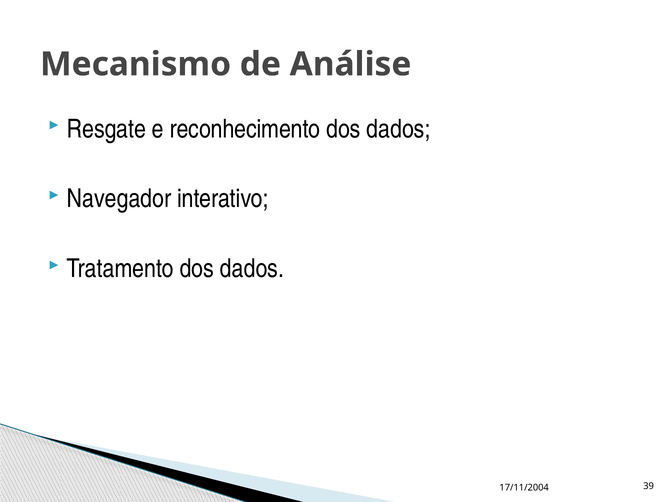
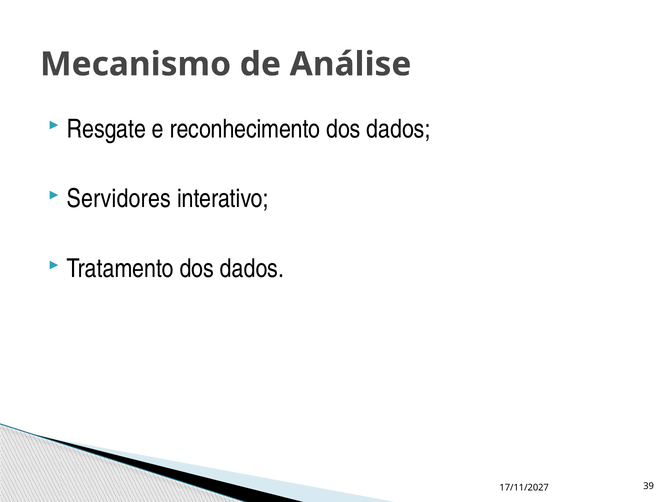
Navegador: Navegador -> Servidores
17/11/2004: 17/11/2004 -> 17/11/2027
